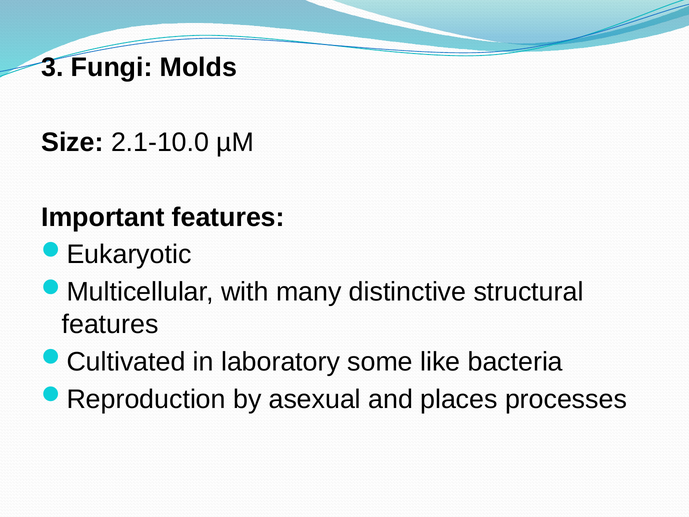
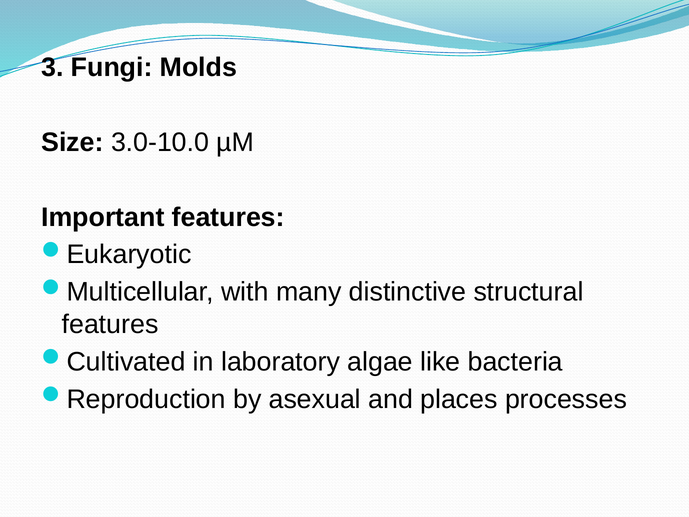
2.1-10.0: 2.1-10.0 -> 3.0-10.0
some: some -> algae
